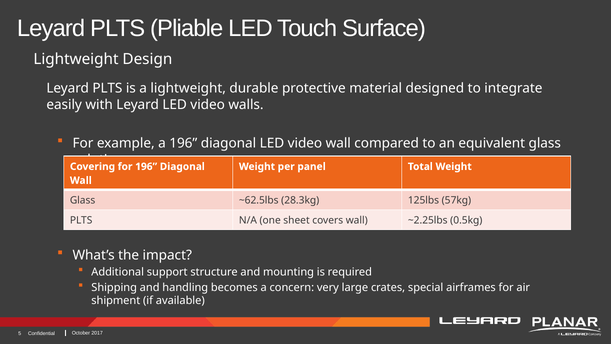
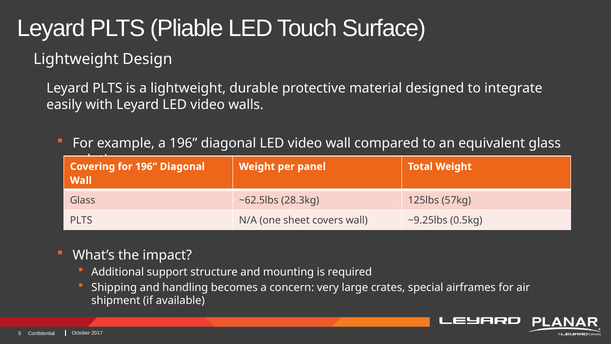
~2.25lbs: ~2.25lbs -> ~9.25lbs
